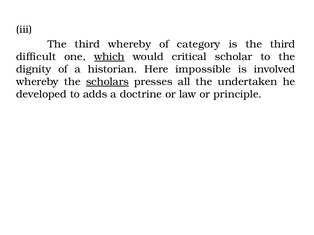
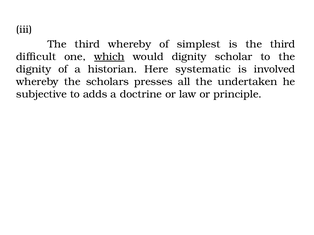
category: category -> simplest
would critical: critical -> dignity
impossible: impossible -> systematic
scholars underline: present -> none
developed: developed -> subjective
